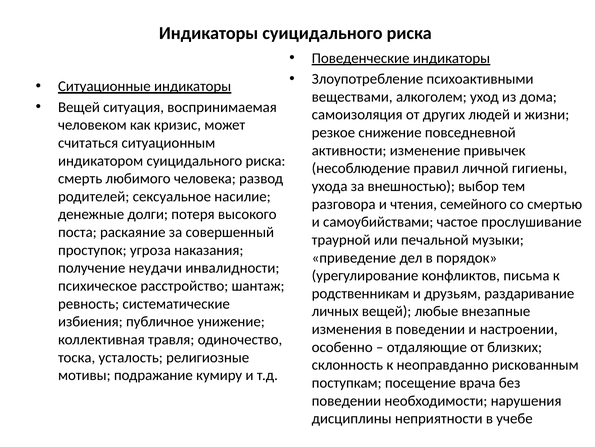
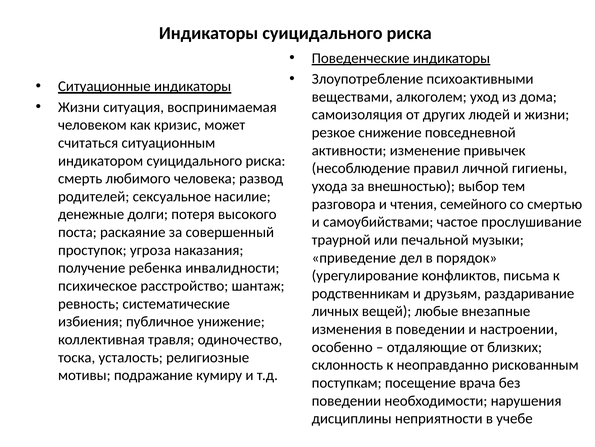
Вещей at (79, 107): Вещей -> Жизни
неудачи: неудачи -> ребенка
